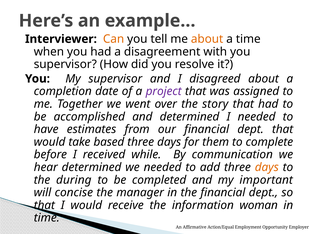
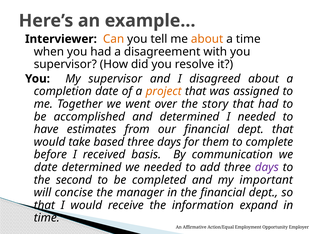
project colour: purple -> orange
while: while -> basis
hear at (46, 167): hear -> date
days at (267, 167) colour: orange -> purple
during: during -> second
woman: woman -> expand
